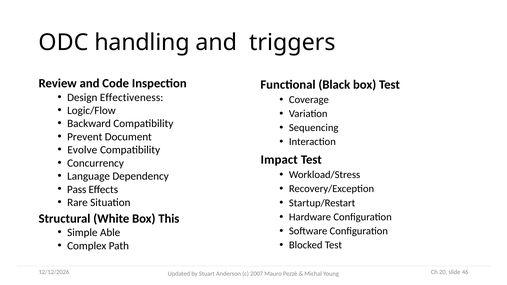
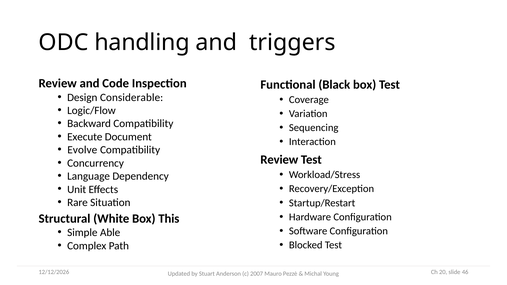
Effectiveness: Effectiveness -> Considerable
Prevent: Prevent -> Execute
Impact at (279, 160): Impact -> Review
Pass: Pass -> Unit
